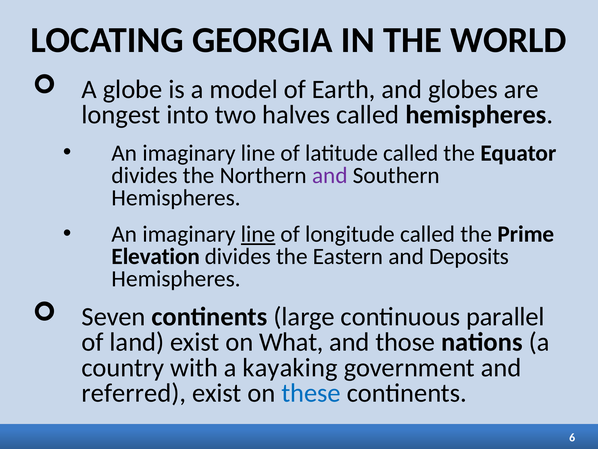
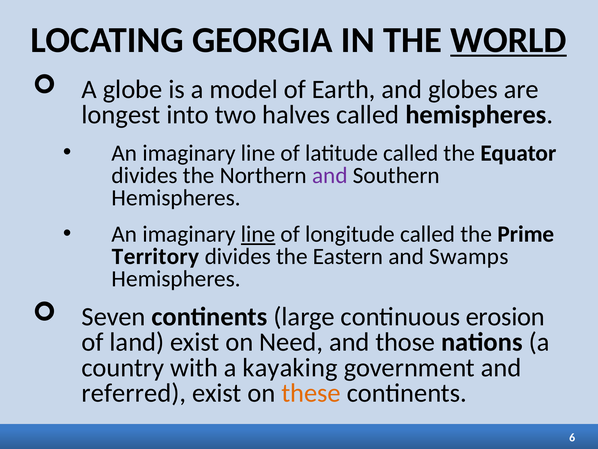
WORLD underline: none -> present
Elevation: Elevation -> Territory
Deposits: Deposits -> Swamps
parallel: parallel -> erosion
What: What -> Need
these colour: blue -> orange
